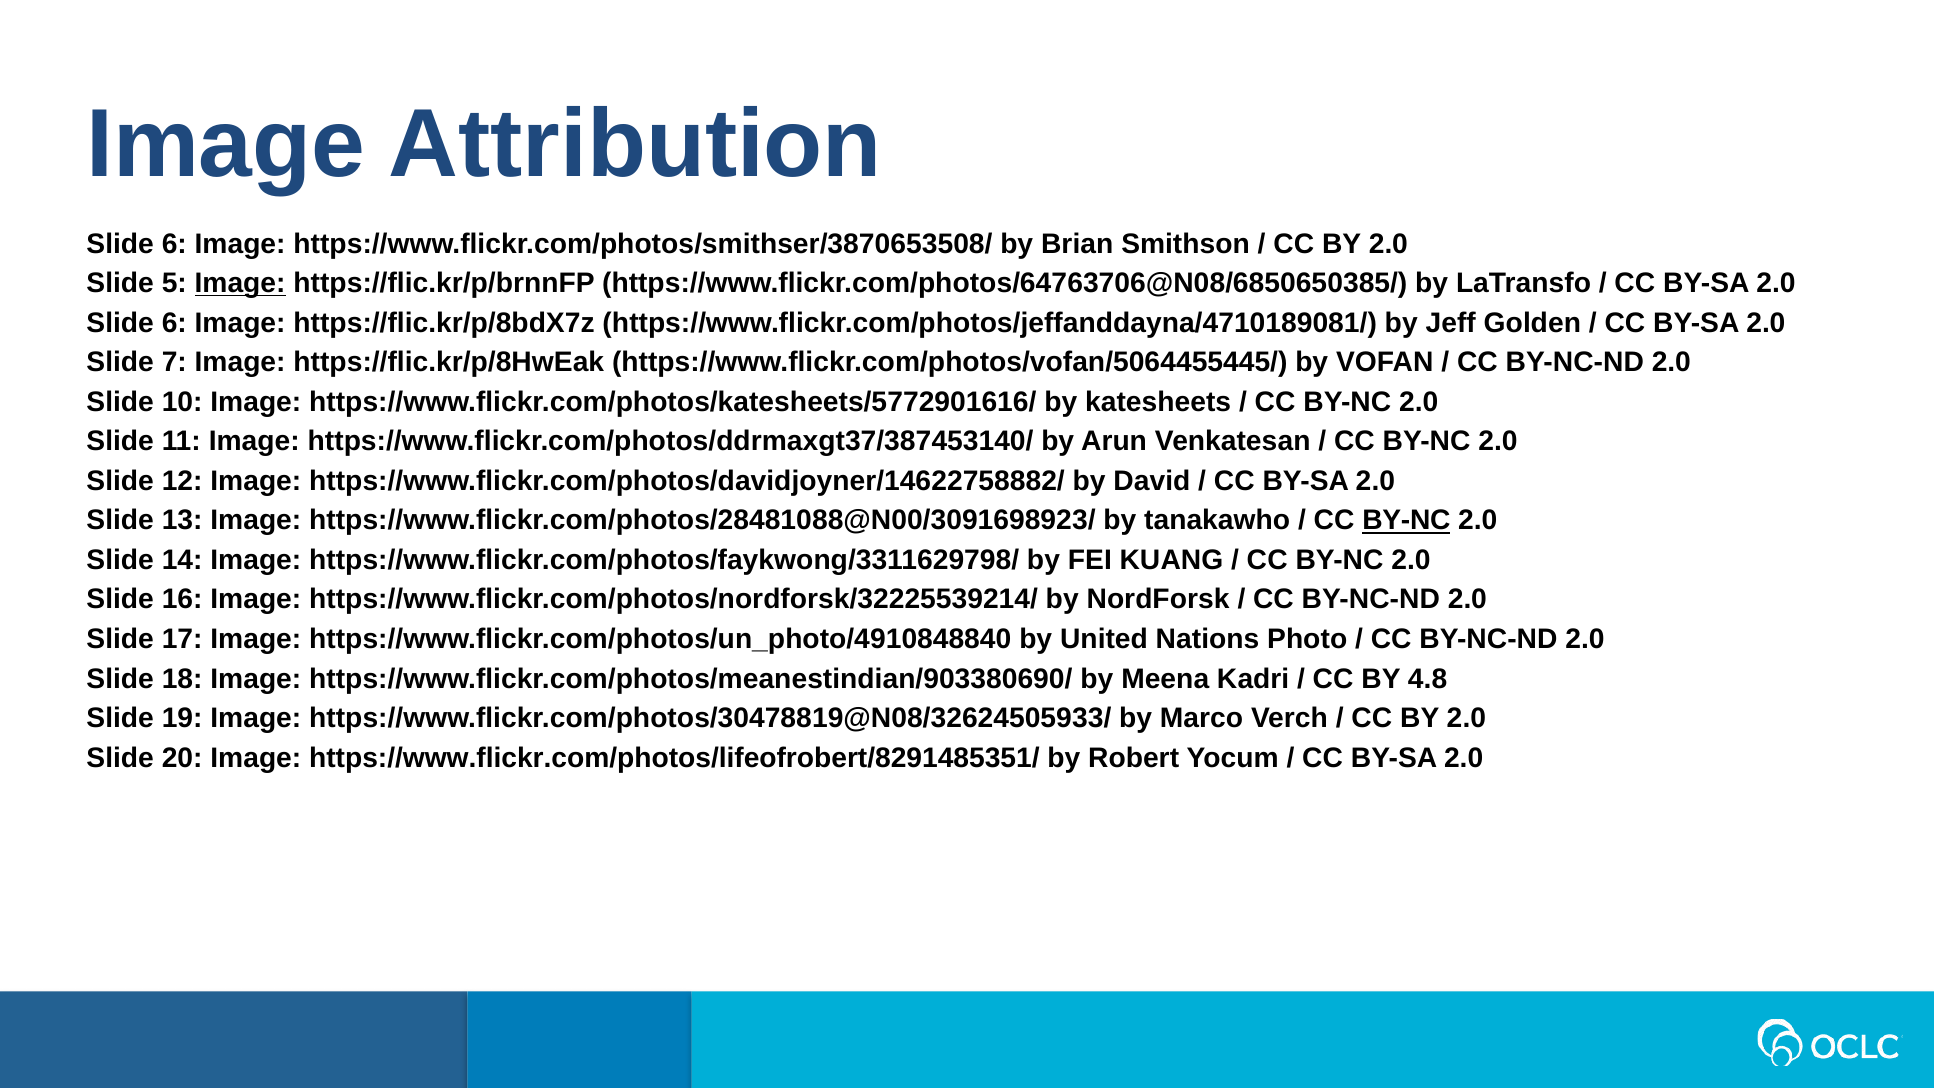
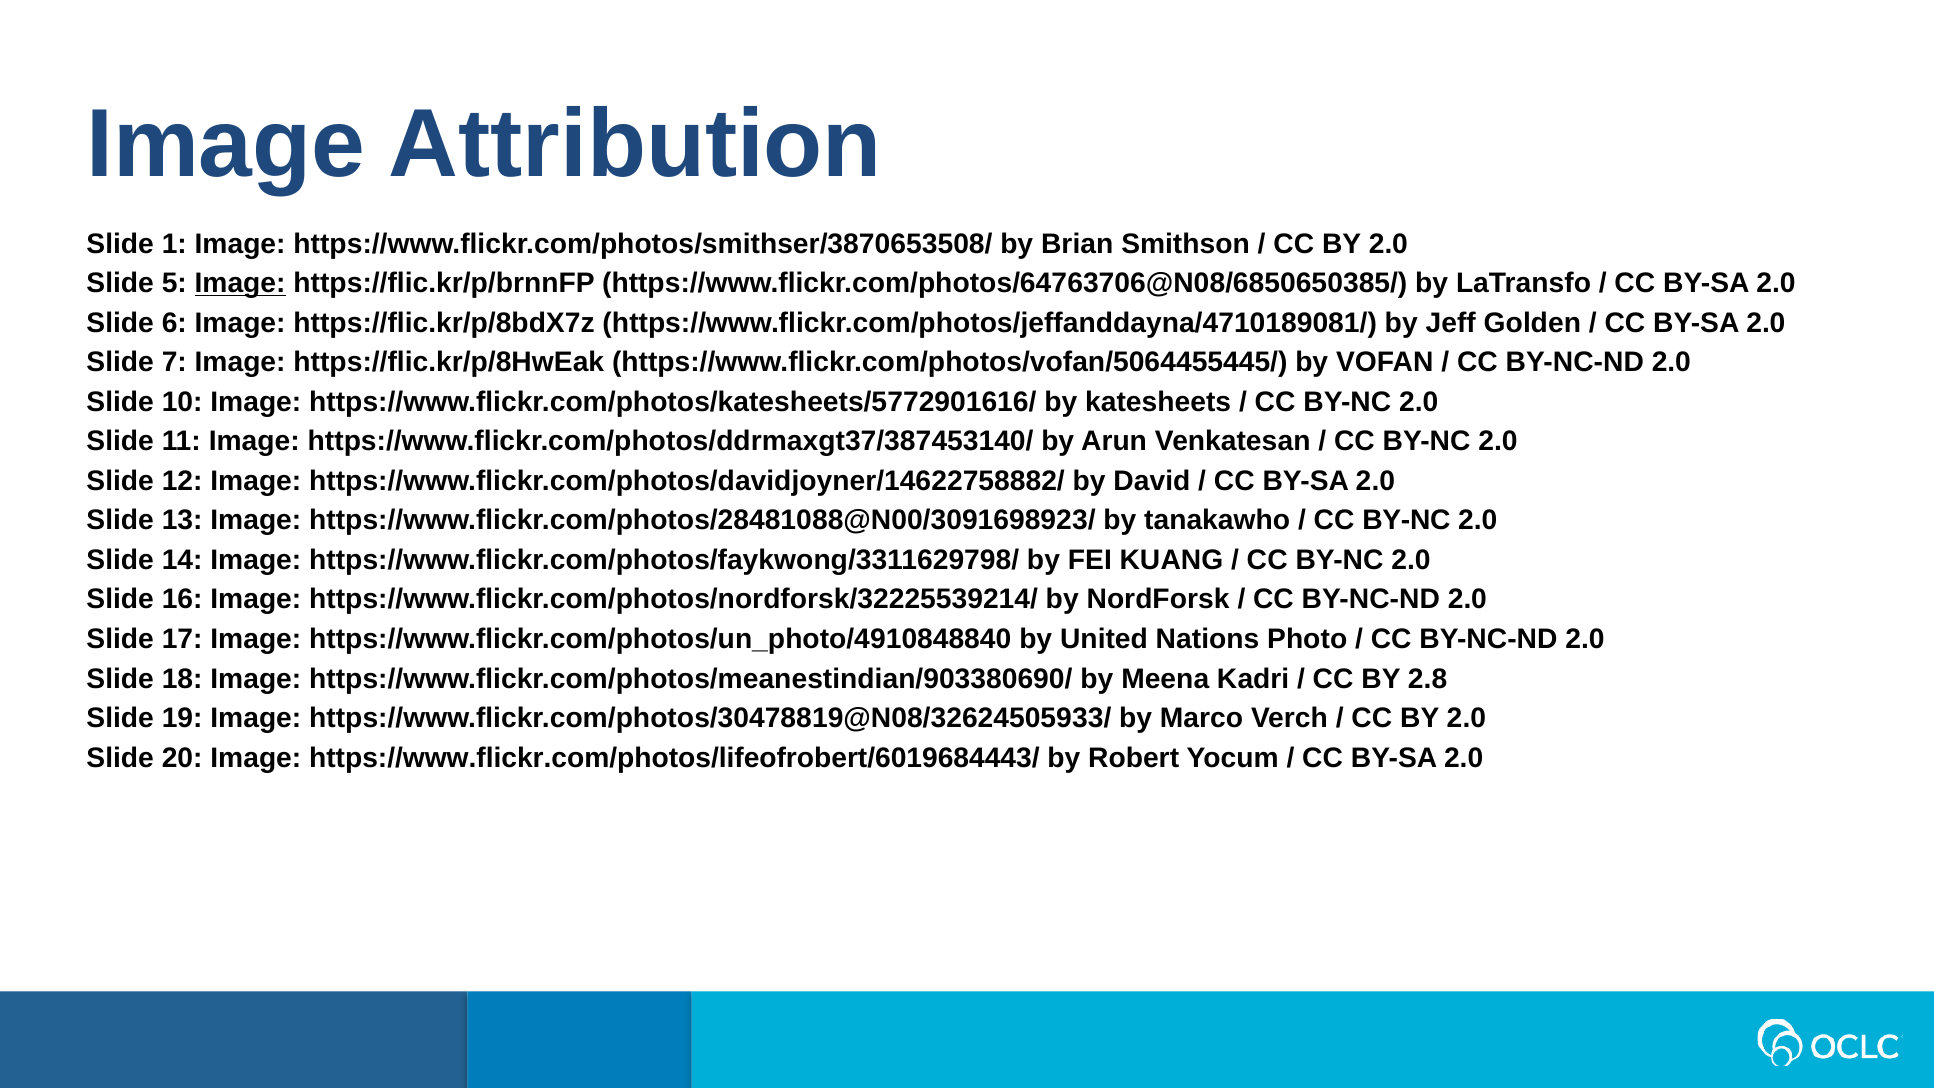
6 at (174, 244): 6 -> 1
BY-NC at (1406, 521) underline: present -> none
4.8: 4.8 -> 2.8
https://www.flickr.com/photos/lifeofrobert/8291485351/: https://www.flickr.com/photos/lifeofrobert/8291485351/ -> https://www.flickr.com/photos/lifeofrobert/6019684443/
